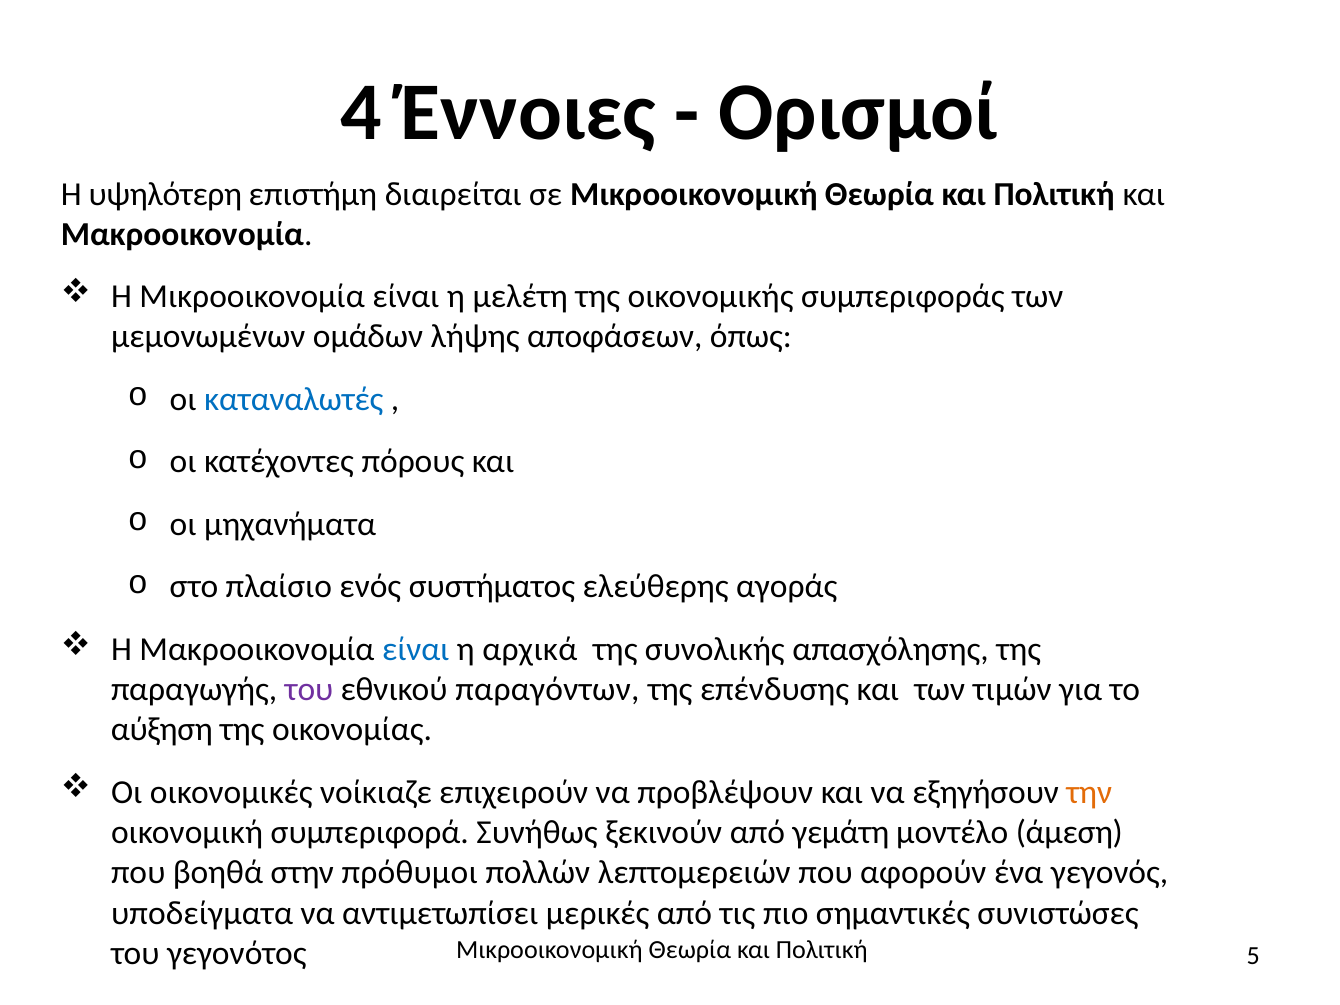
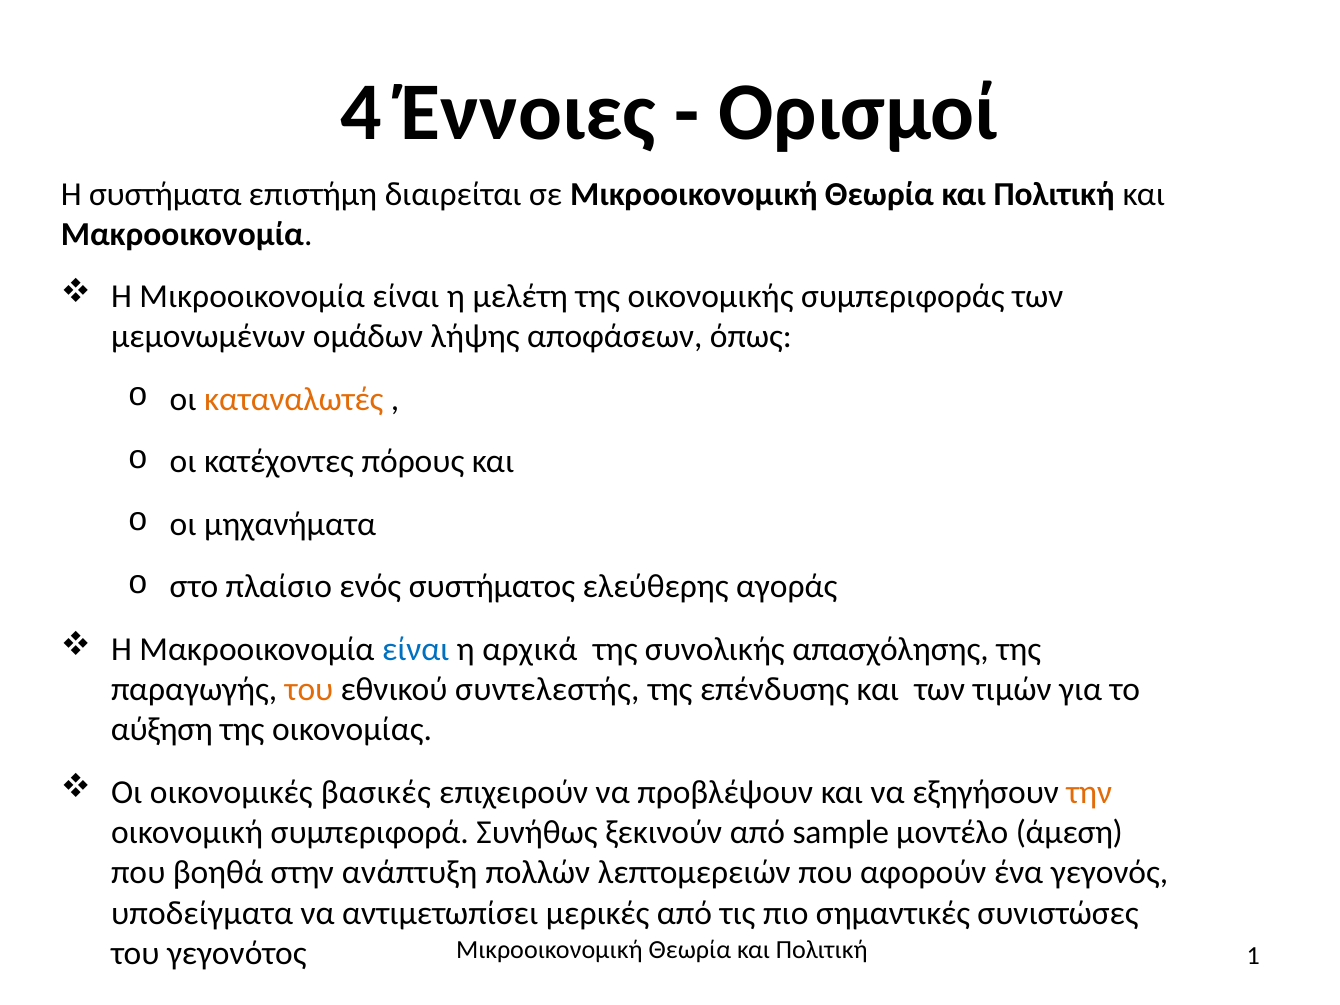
υψηλότερη: υψηλότερη -> συστήματα
καταναλωτές colour: blue -> orange
του at (309, 690) colour: purple -> orange
παραγόντων: παραγόντων -> συντελεστής
νοίκιαζε: νοίκιαζε -> βασικές
γεμάτη: γεμάτη -> sample
πρόθυμοι: πρόθυμοι -> ανάπτυξη
5: 5 -> 1
